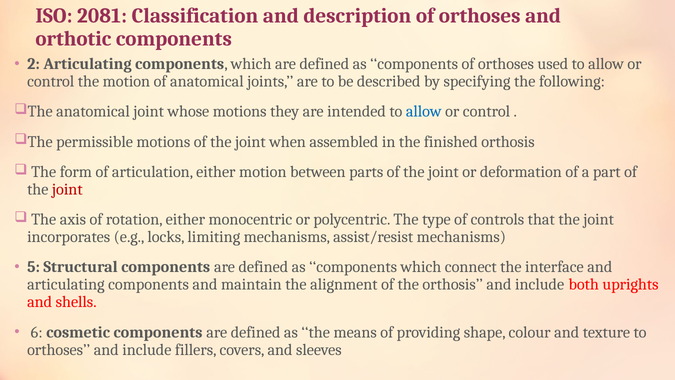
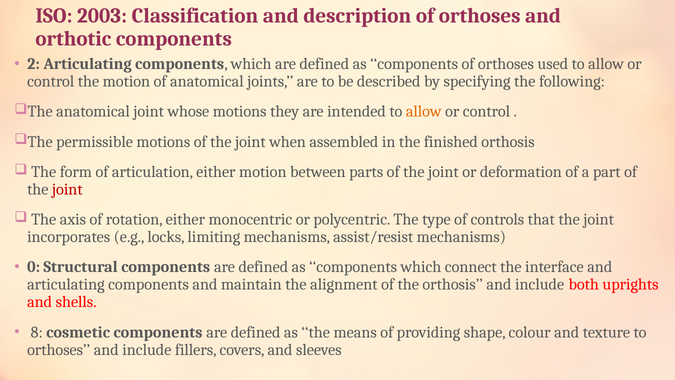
2081: 2081 -> 2003
allow at (424, 112) colour: blue -> orange
5: 5 -> 0
6: 6 -> 8
